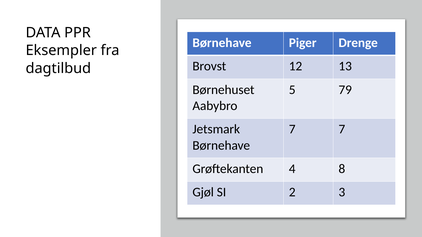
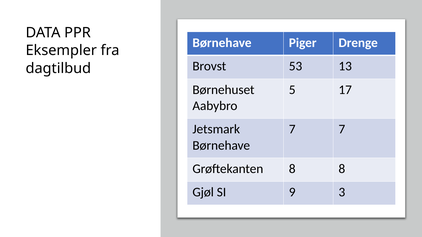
12: 12 -> 53
79: 79 -> 17
Grøftekanten 4: 4 -> 8
2: 2 -> 9
